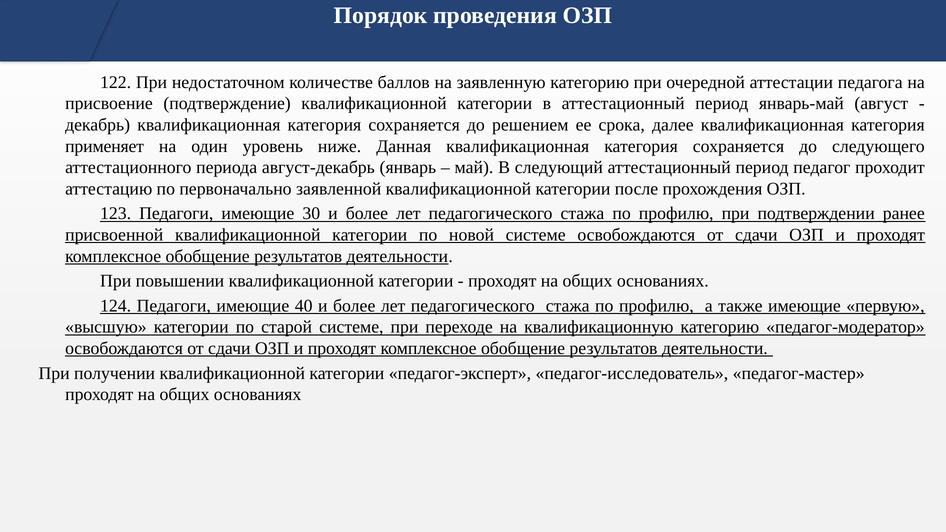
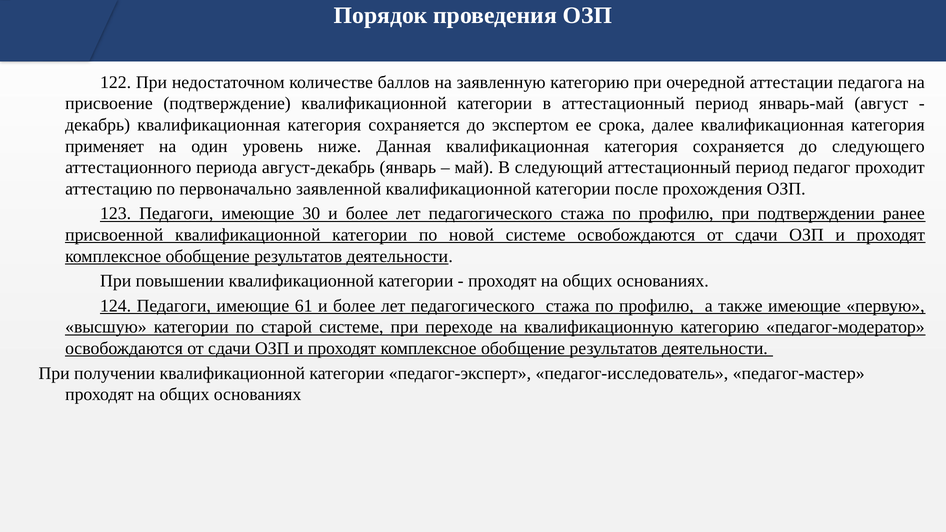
решением: решением -> экспертом
40: 40 -> 61
